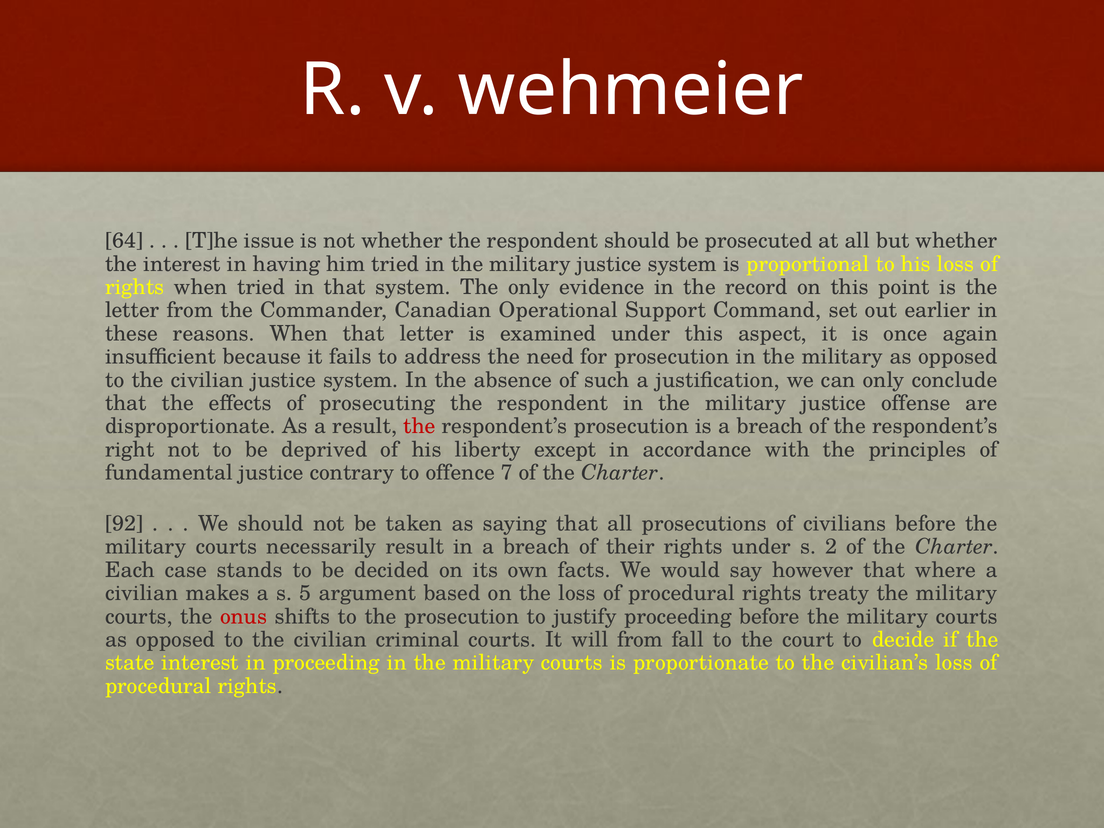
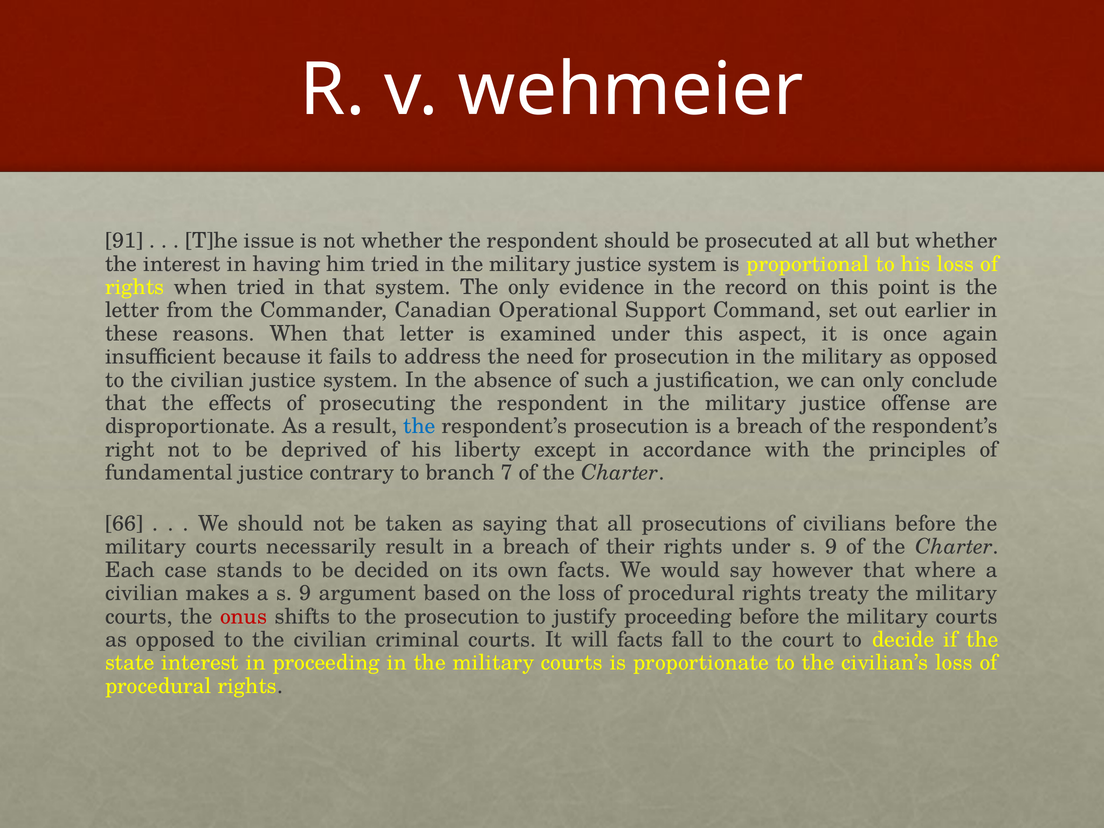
64: 64 -> 91
the at (420, 426) colour: red -> blue
offence: offence -> branch
92: 92 -> 66
under s 2: 2 -> 9
a s 5: 5 -> 9
will from: from -> facts
